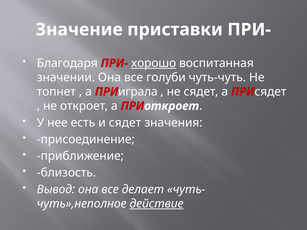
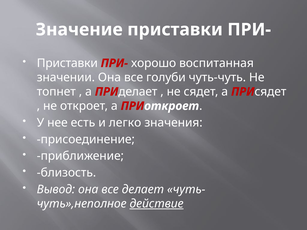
Благодаря at (67, 63): Благодаря -> Приставки
хорошо underline: present -> none
играла at (138, 92): играла -> делает
и сядет: сядет -> легко
